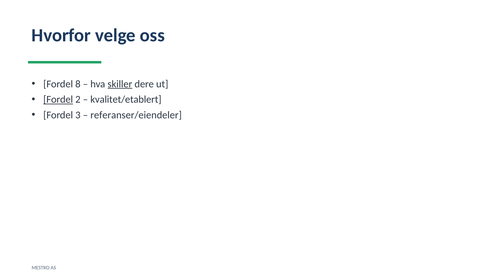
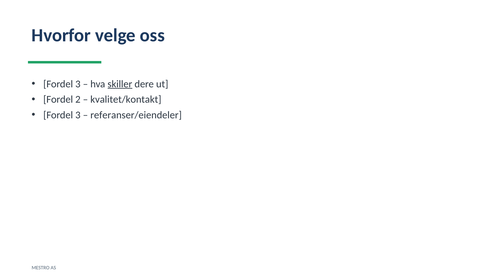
8 at (78, 84): 8 -> 3
Fordel at (58, 100) underline: present -> none
kvalitet/etablert: kvalitet/etablert -> kvalitet/kontakt
